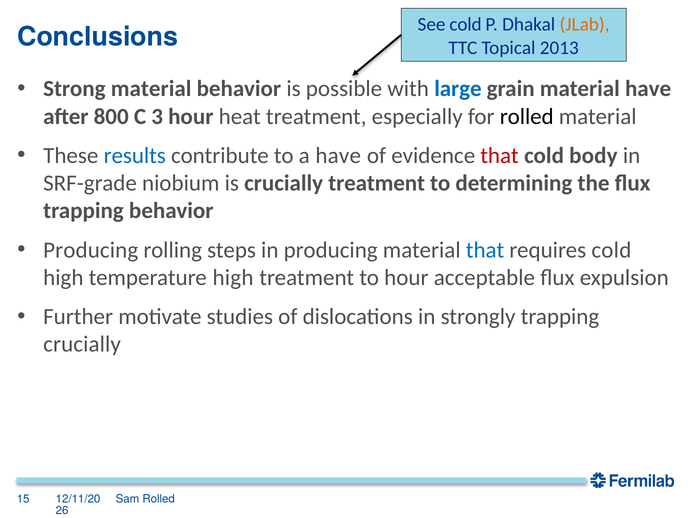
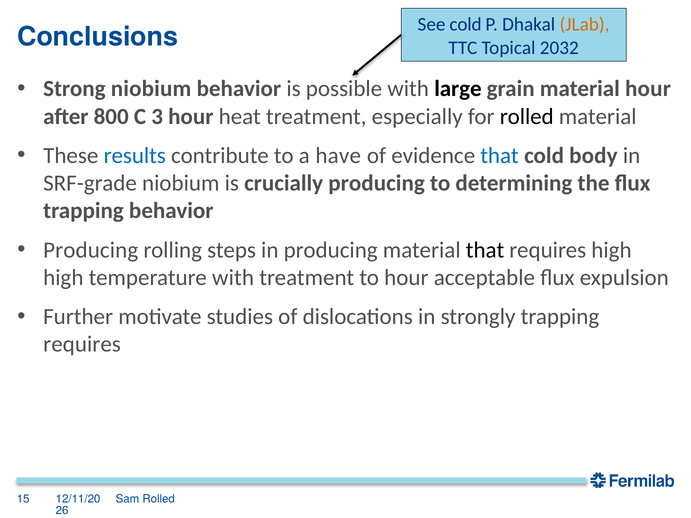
2013: 2013 -> 2032
Strong material: material -> niobium
large colour: blue -> black
material have: have -> hour
that at (500, 156) colour: red -> blue
crucially treatment: treatment -> producing
that at (485, 250) colour: blue -> black
requires cold: cold -> high
temperature high: high -> with
crucially at (82, 345): crucially -> requires
